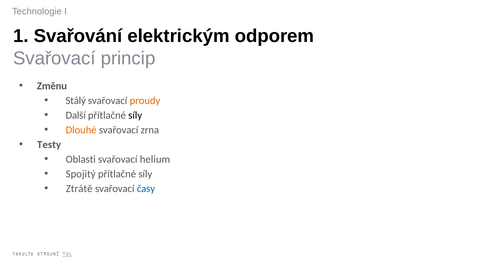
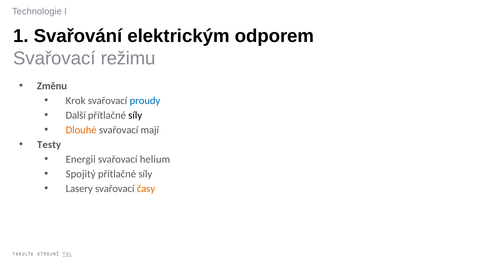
princip: princip -> režimu
Stálý: Stálý -> Krok
proudy colour: orange -> blue
zrna: zrna -> mají
Oblasti: Oblasti -> Energii
Ztrátě: Ztrátě -> Lasery
časy colour: blue -> orange
